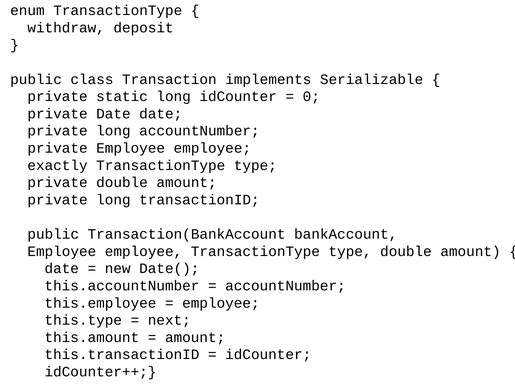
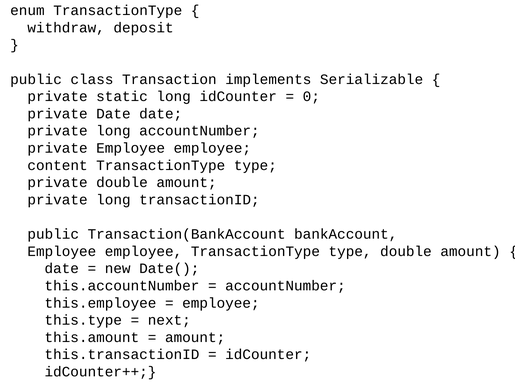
exactly: exactly -> content
